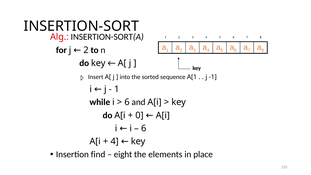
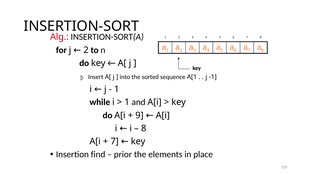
6 at (127, 102): 6 -> 1
0: 0 -> 9
6 at (144, 128): 6 -> 8
4 at (115, 141): 4 -> 7
eight: eight -> prior
